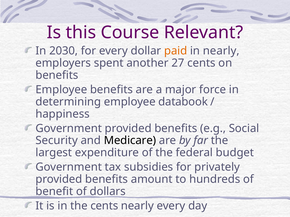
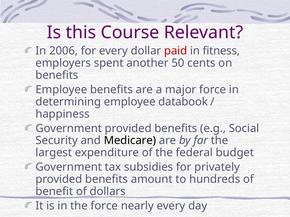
2030: 2030 -> 2006
paid colour: orange -> red
in nearly: nearly -> fitness
27: 27 -> 50
the cents: cents -> force
